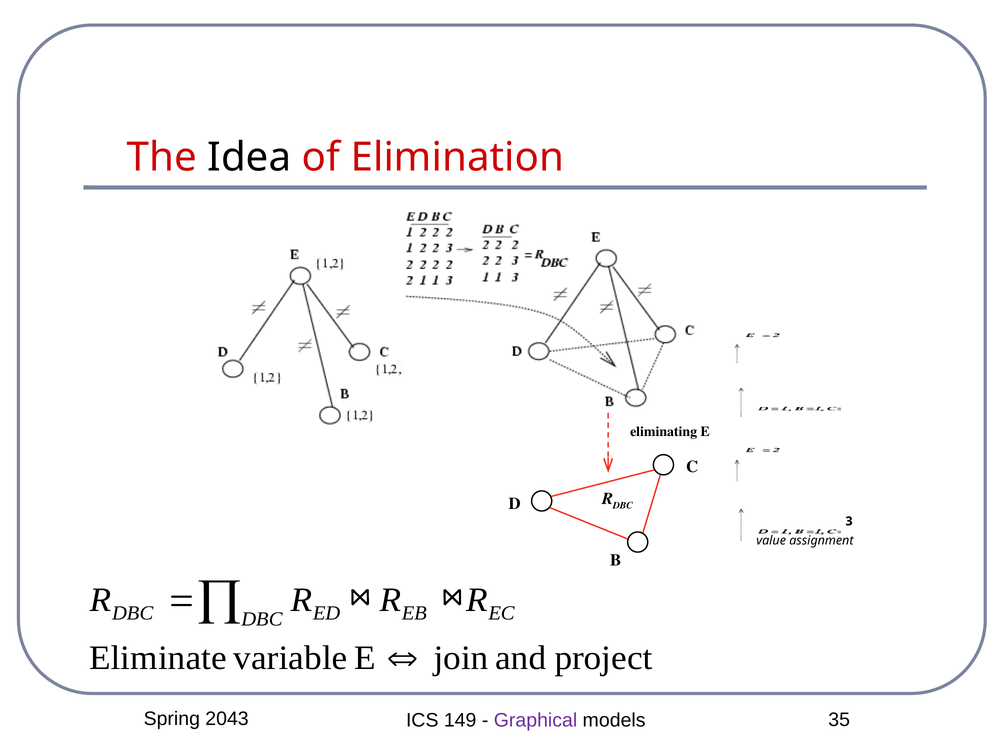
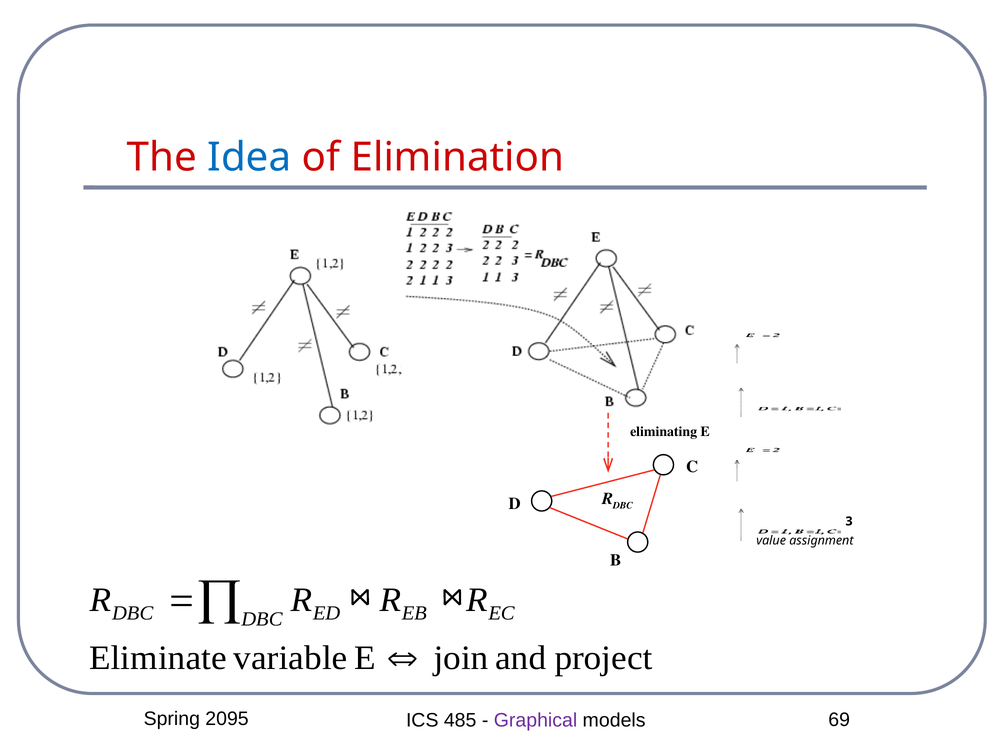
Idea colour: black -> blue
2043: 2043 -> 2095
149: 149 -> 485
35: 35 -> 69
